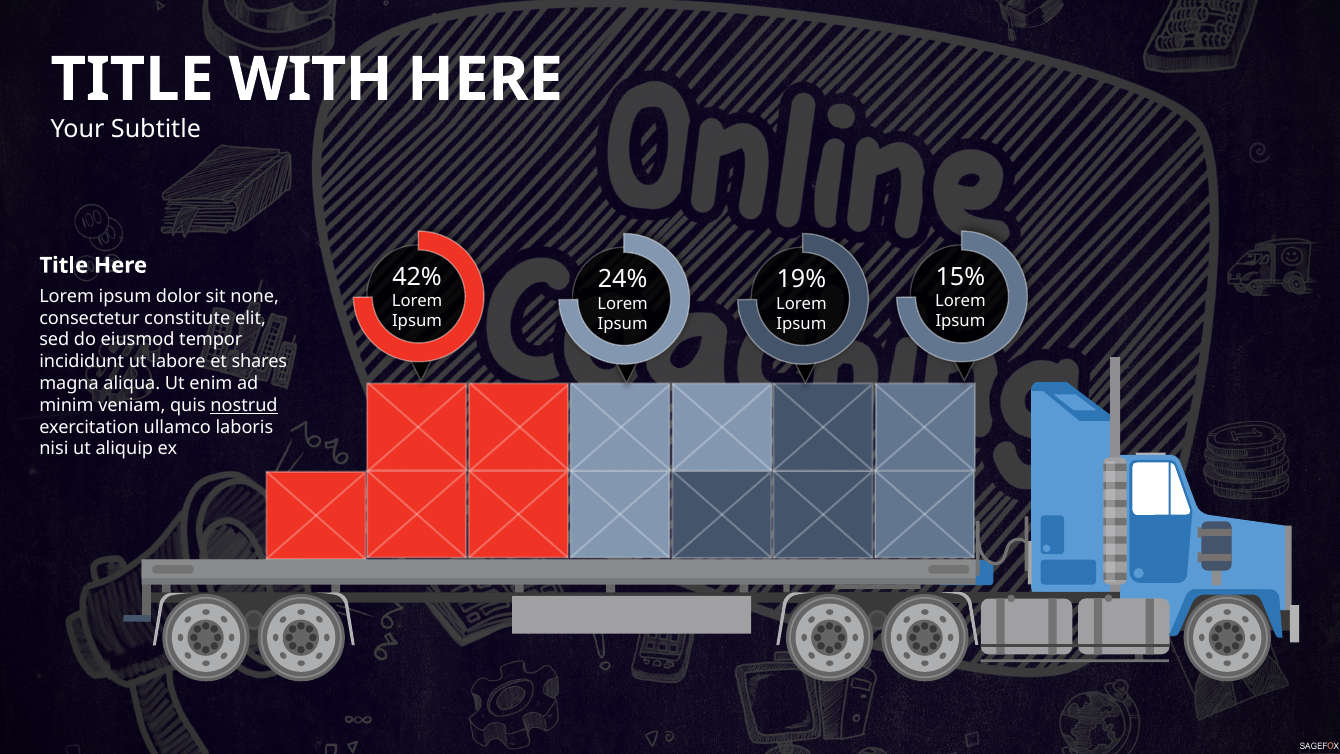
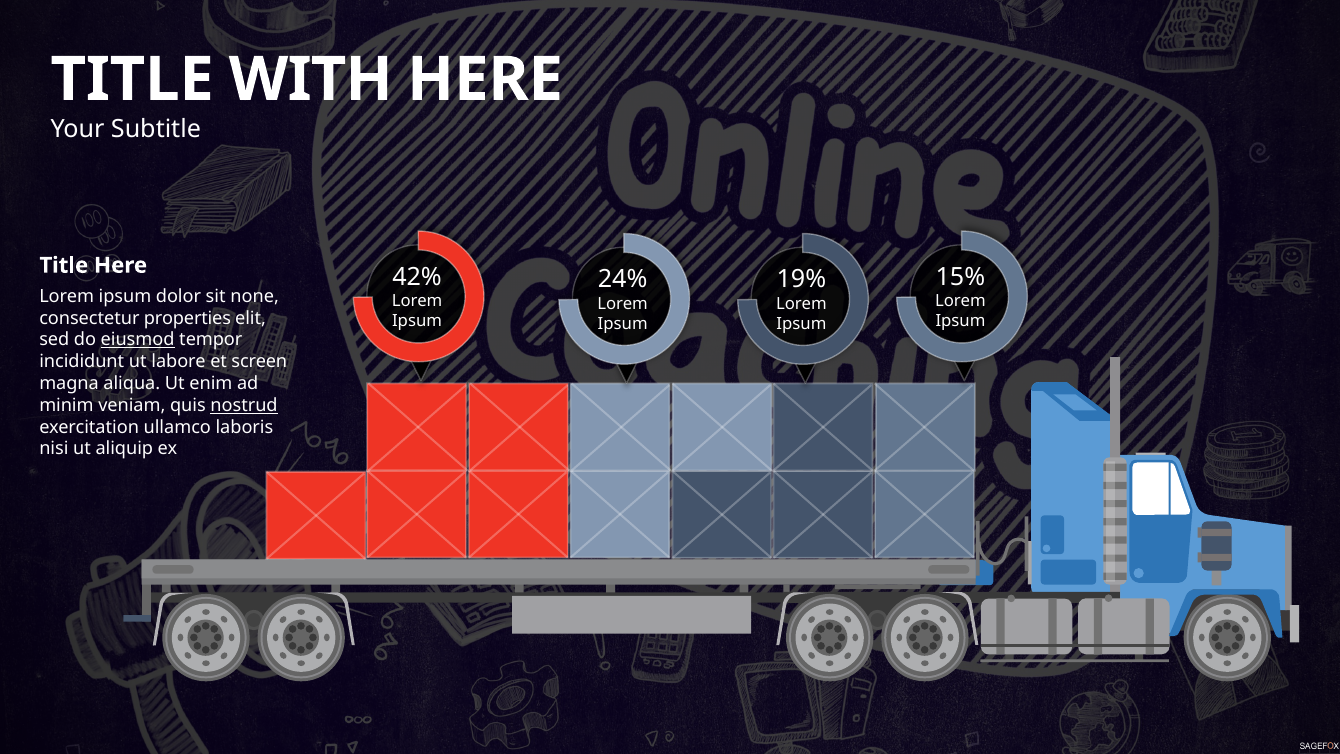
constitute: constitute -> properties
eiusmod underline: none -> present
shares: shares -> screen
